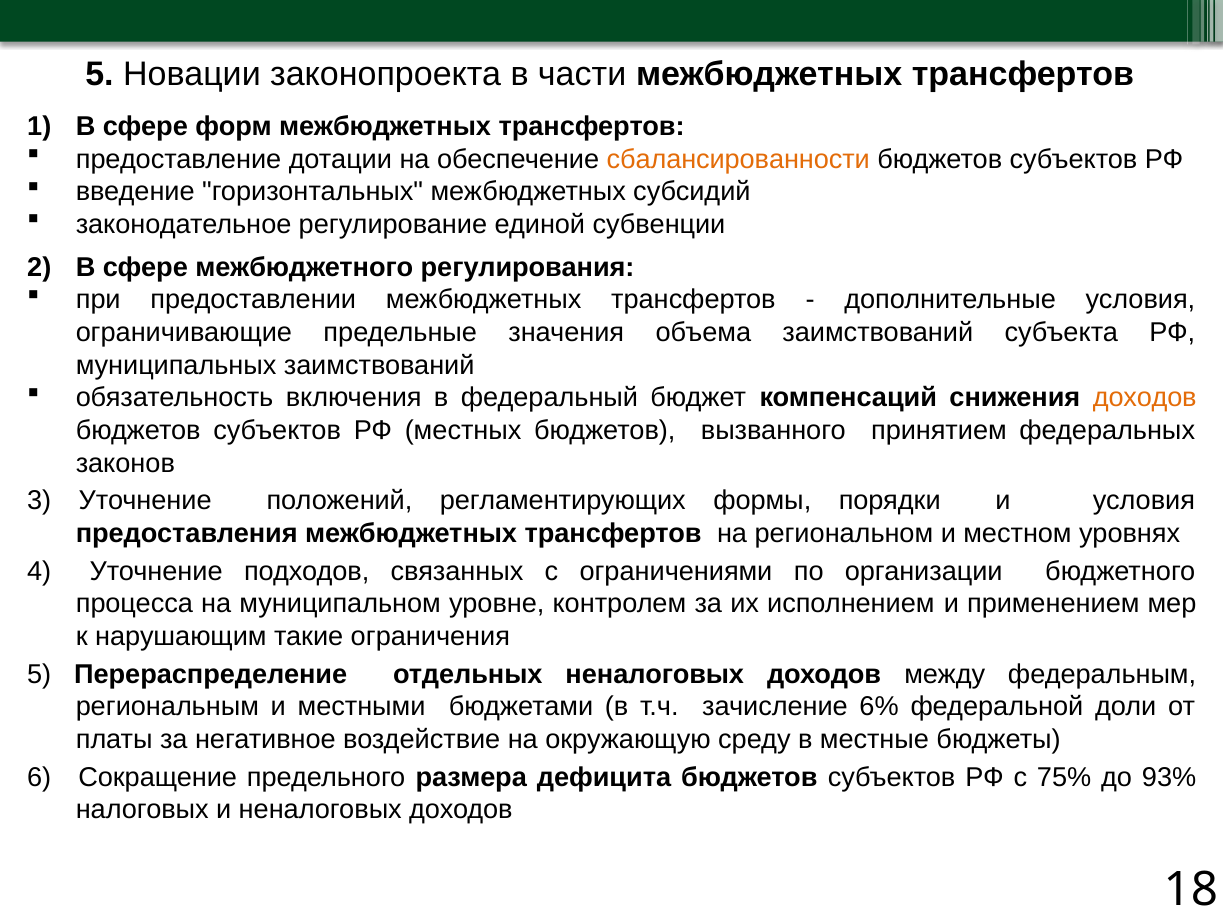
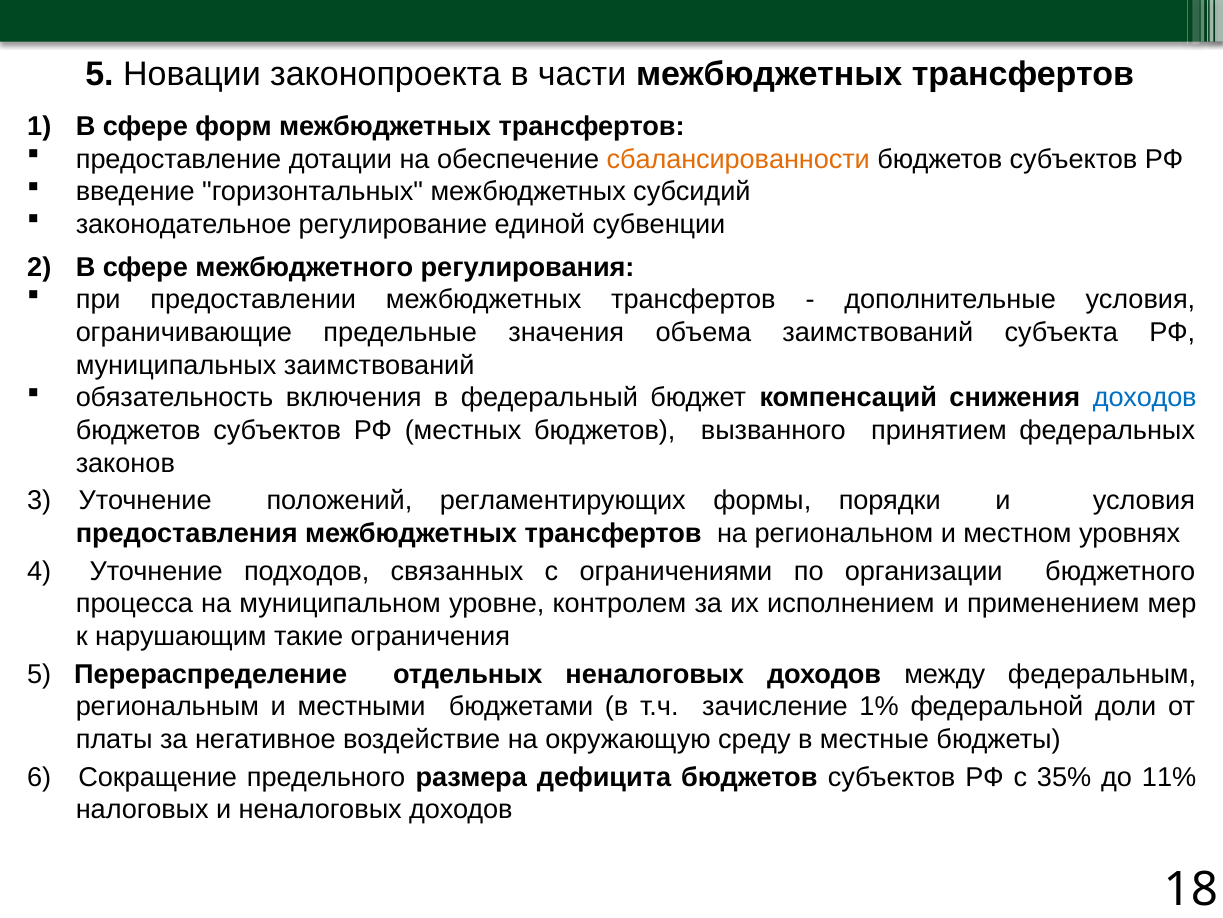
доходов at (1145, 397) colour: orange -> blue
6%: 6% -> 1%
75%: 75% -> 35%
93%: 93% -> 11%
